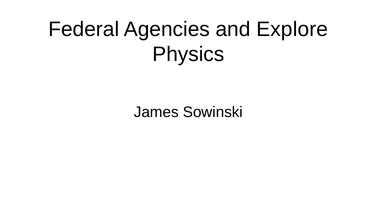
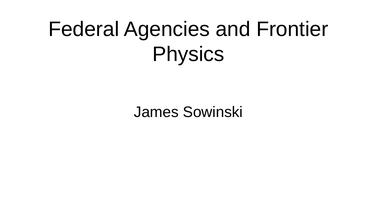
Explore: Explore -> Frontier
